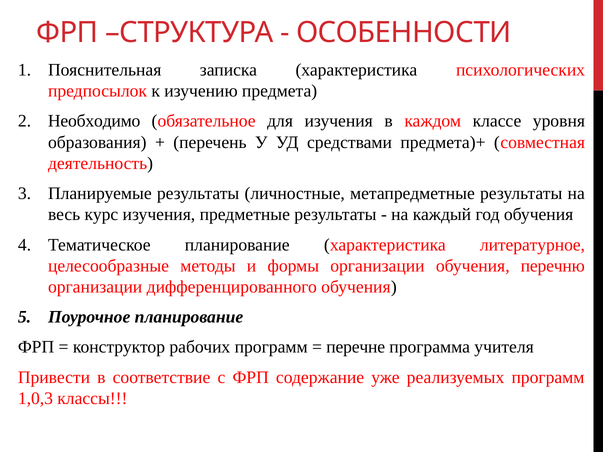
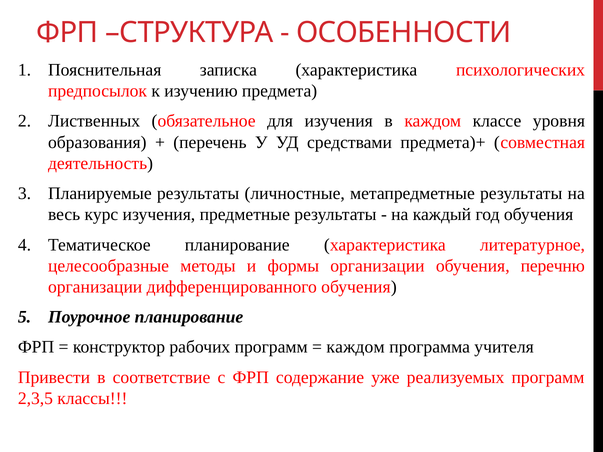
Необходимо: Необходимо -> Лиственных
перечне at (356, 347): перечне -> каждом
1,0,3: 1,0,3 -> 2,3,5
